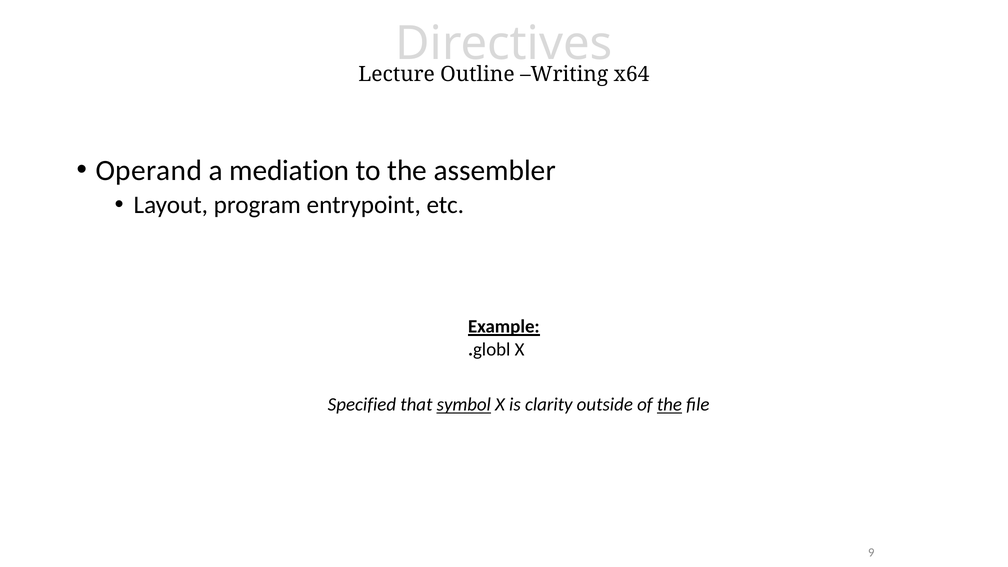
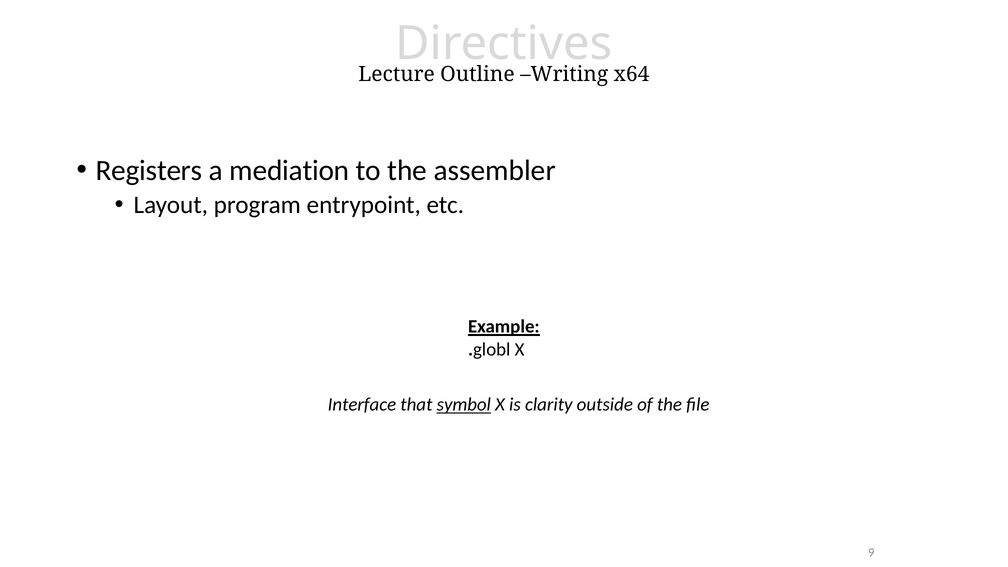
Operand: Operand -> Registers
Specified: Specified -> Interface
the at (669, 405) underline: present -> none
